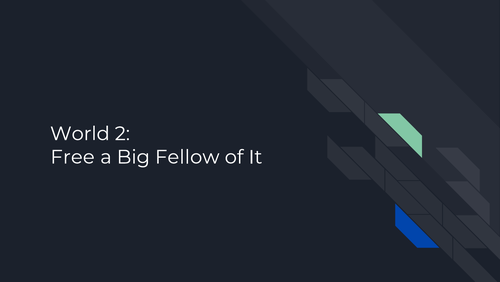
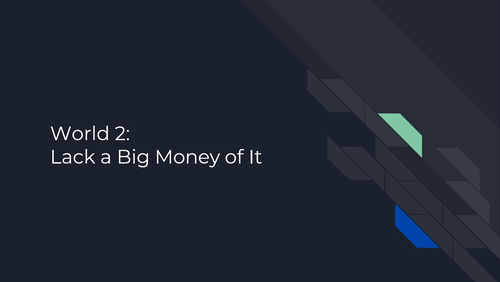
Free: Free -> Lack
Fellow: Fellow -> Money
